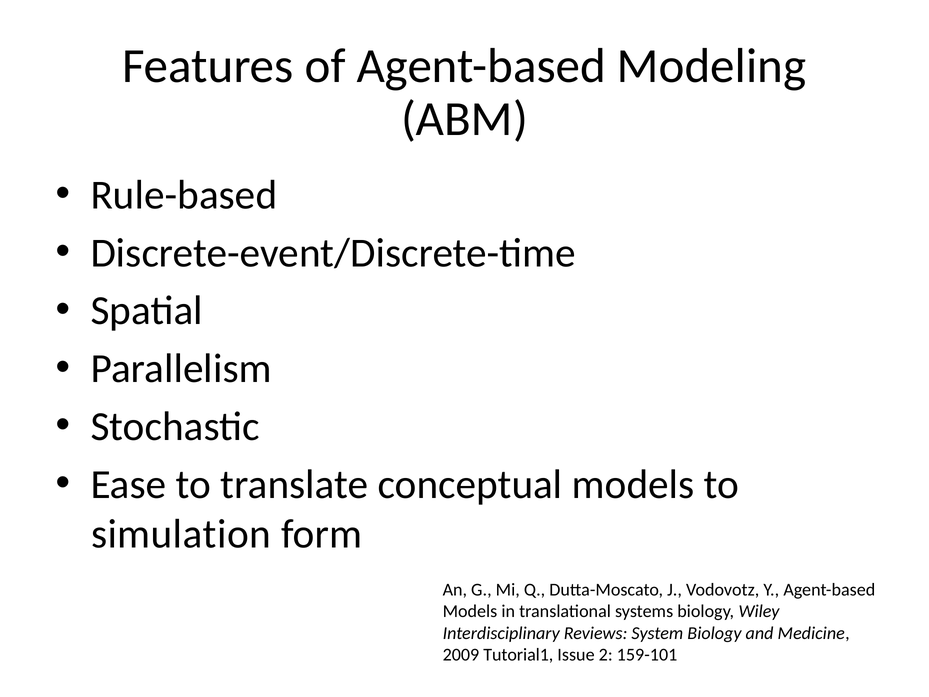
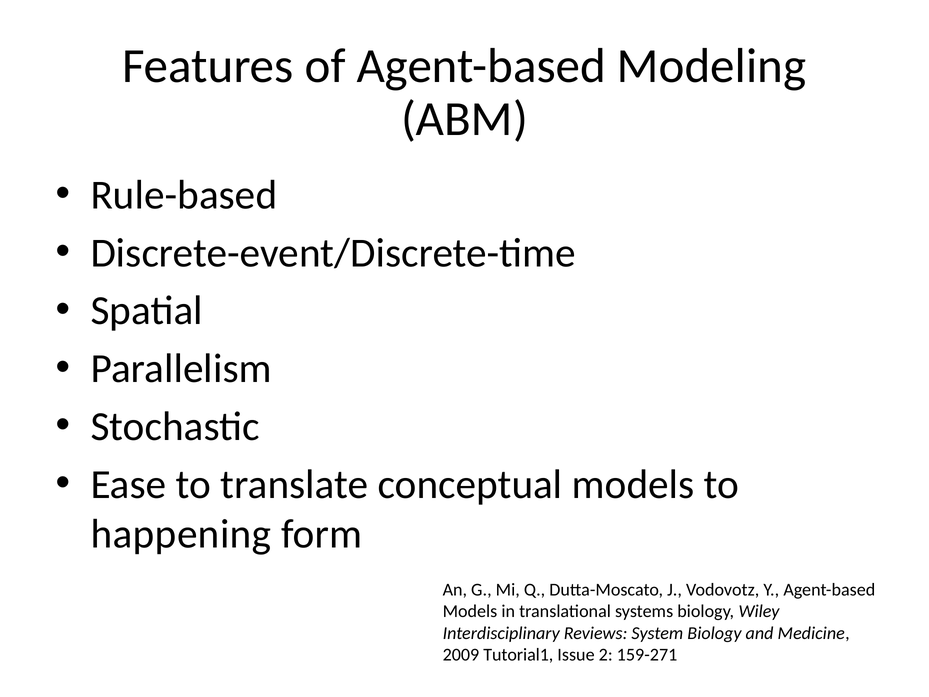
simulation: simulation -> happening
159-101: 159-101 -> 159-271
